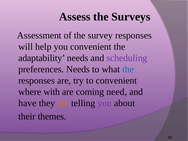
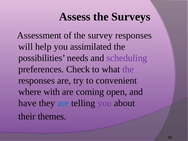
you convenient: convenient -> assimilated
adaptability: adaptability -> possibilities
preferences Needs: Needs -> Check
the at (128, 69) colour: blue -> purple
need: need -> open
are at (63, 103) colour: orange -> blue
